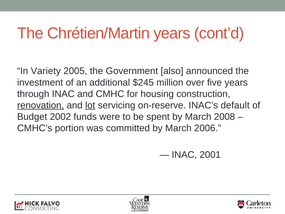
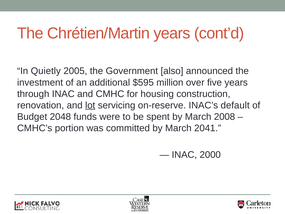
Variety: Variety -> Quietly
$245: $245 -> $595
renovation underline: present -> none
2002: 2002 -> 2048
2006: 2006 -> 2041
2001: 2001 -> 2000
